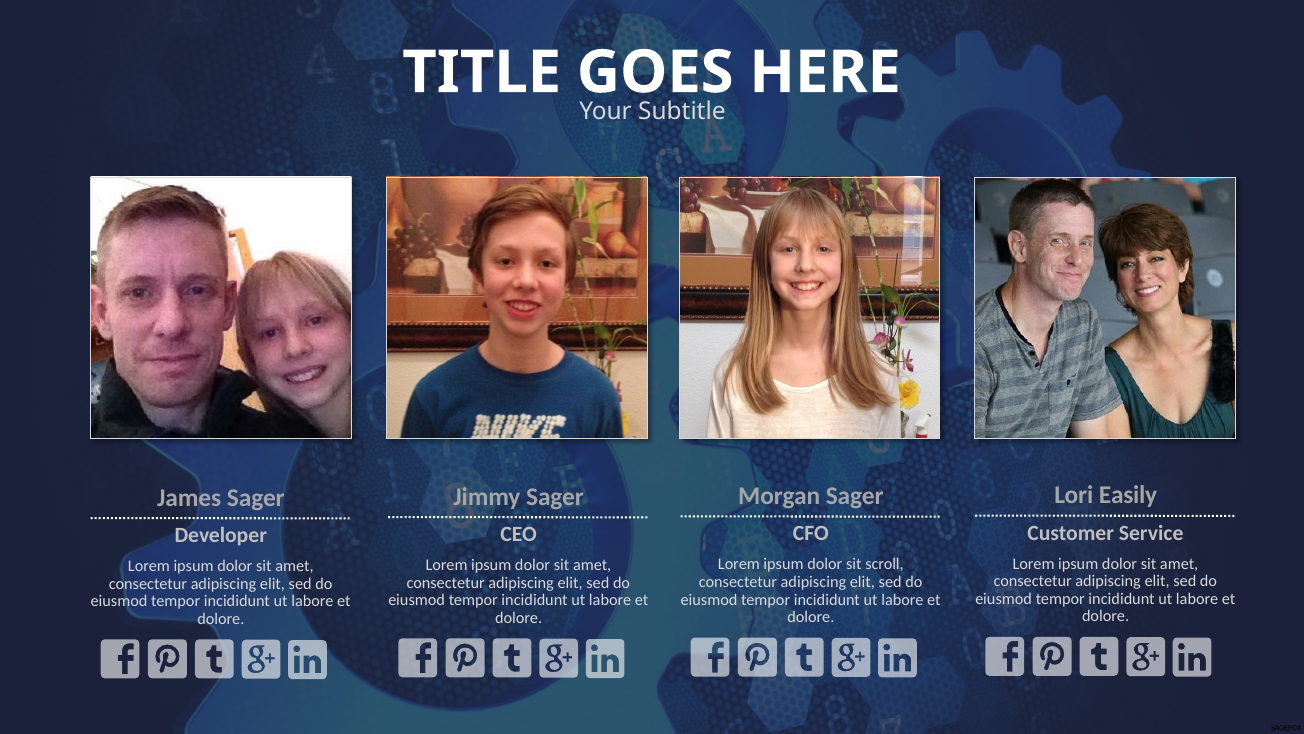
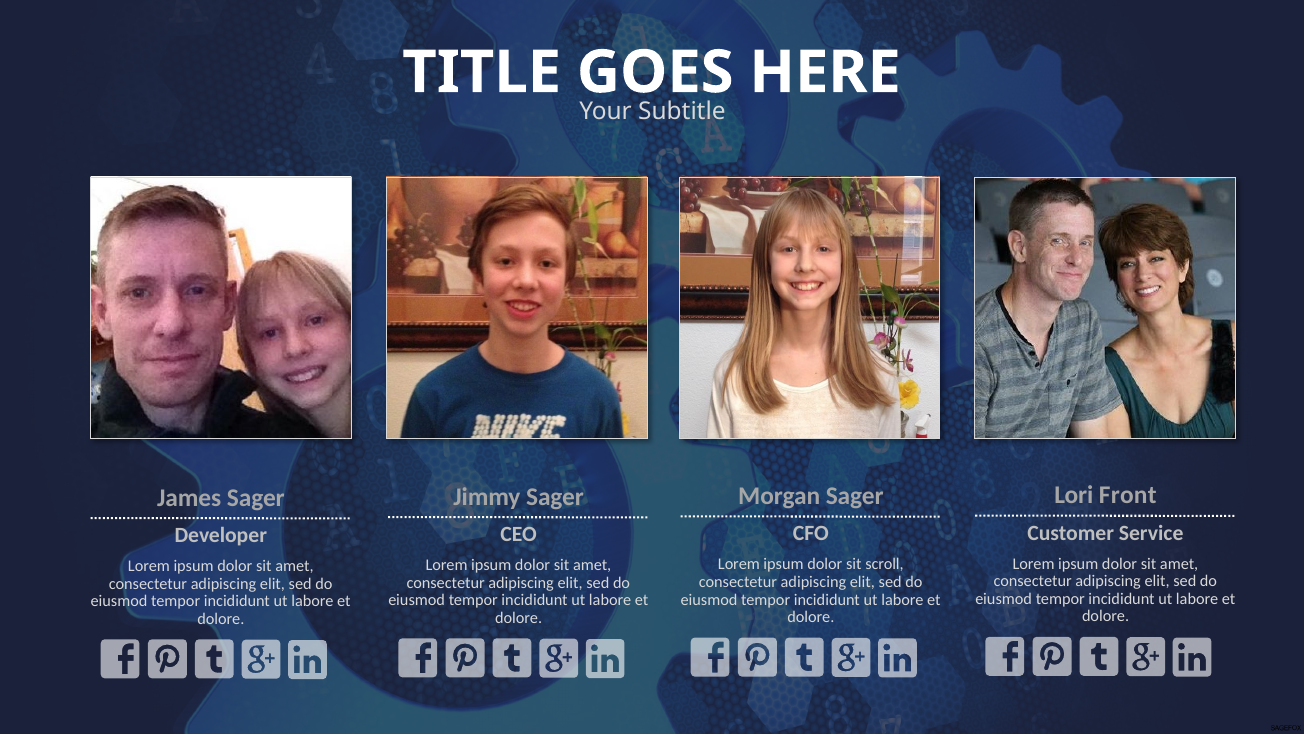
Easily: Easily -> Front
